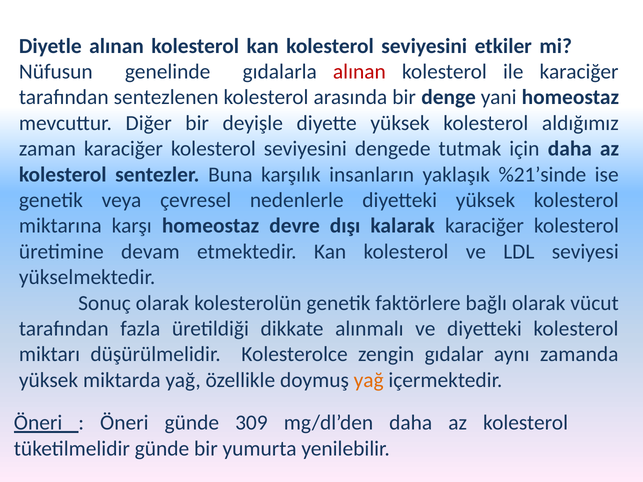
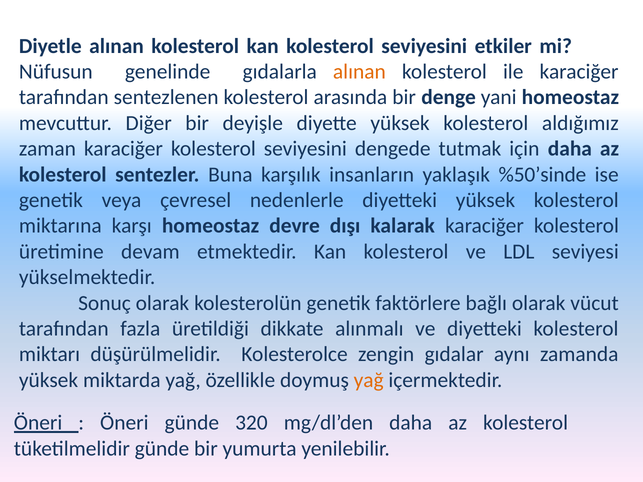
alınan at (359, 72) colour: red -> orange
%21’sinde: %21’sinde -> %50’sinde
309: 309 -> 320
